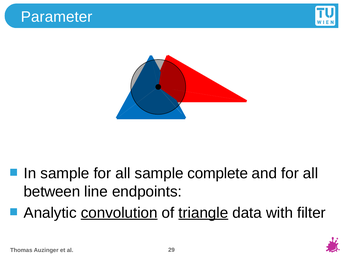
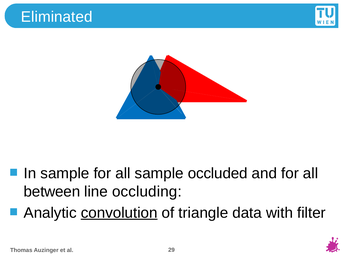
Parameter: Parameter -> Eliminated
complete: complete -> occluded
endpoints: endpoints -> occluding
triangle underline: present -> none
